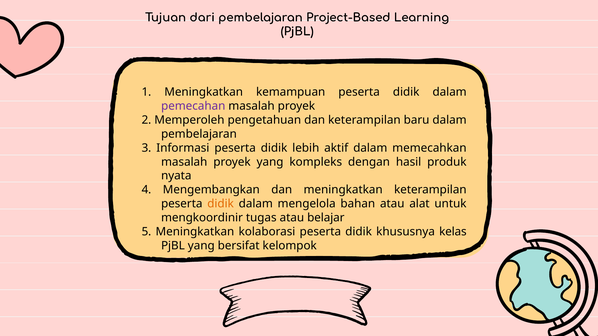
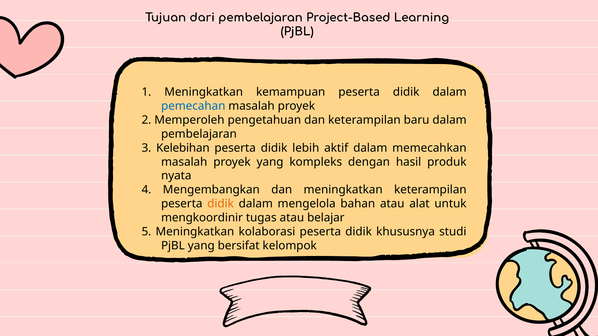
pemecahan colour: purple -> blue
Informasi: Informasi -> Kelebihan
kelas: kelas -> studi
